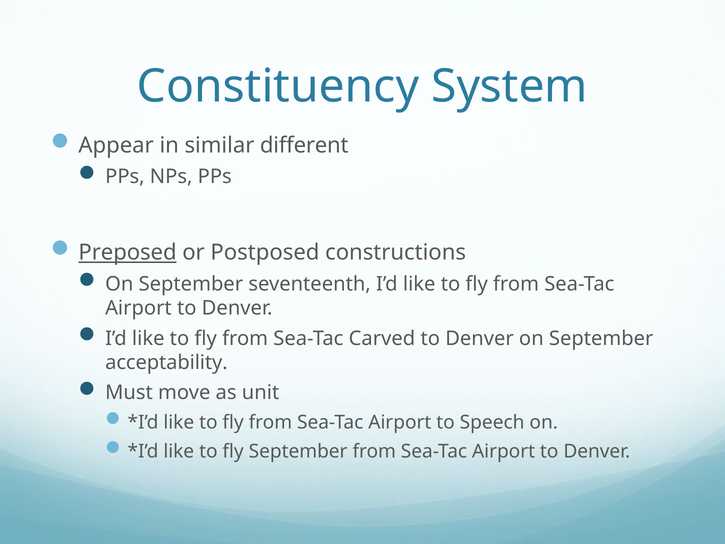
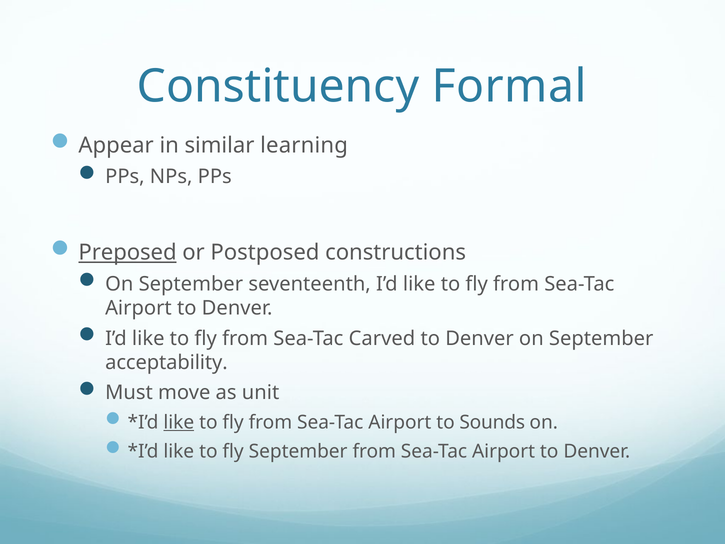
System: System -> Formal
different: different -> learning
like at (179, 422) underline: none -> present
Speech: Speech -> Sounds
